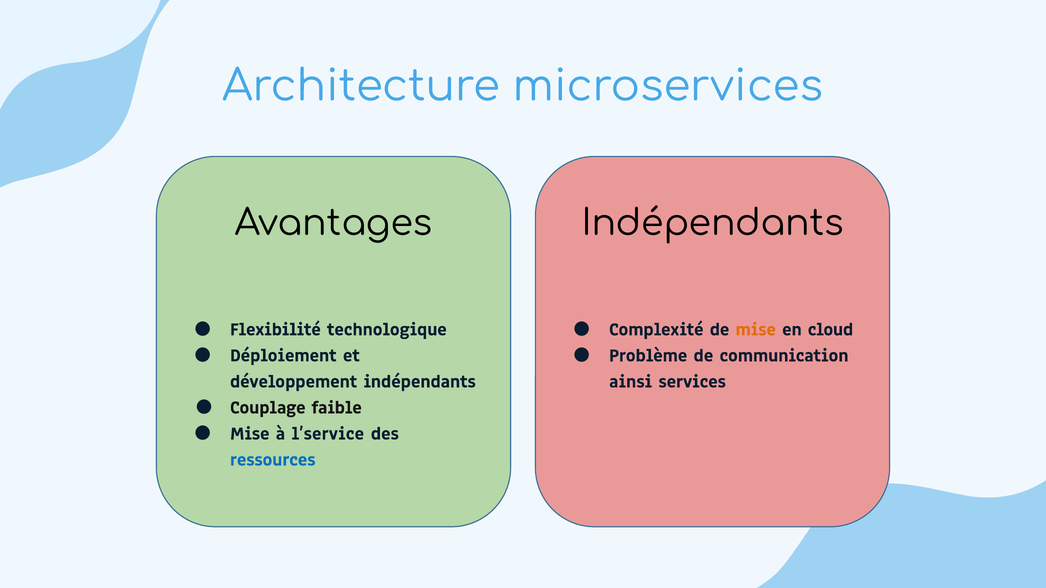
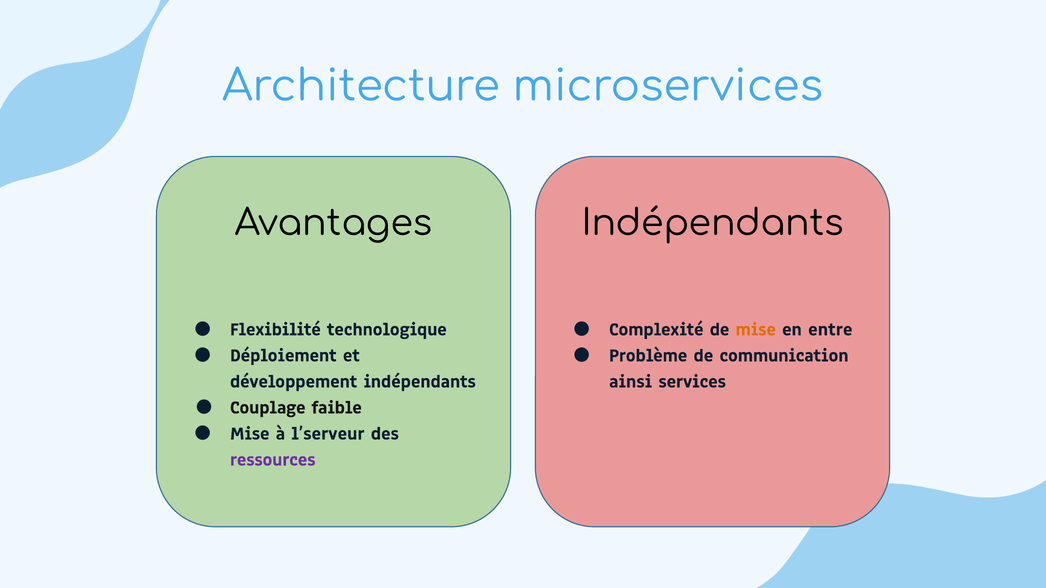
cloud: cloud -> entre
l’service: l’service -> l’serveur
ressources colour: blue -> purple
